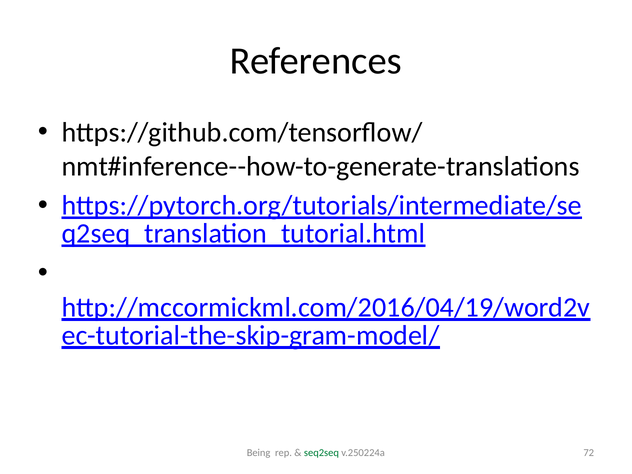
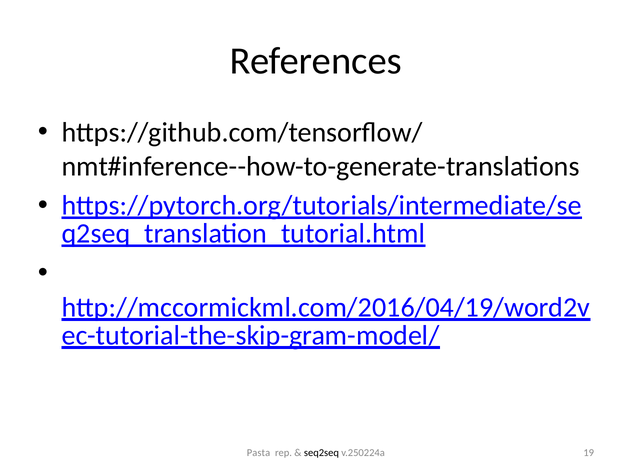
Being: Being -> Pasta
seq2seq colour: green -> black
72: 72 -> 19
